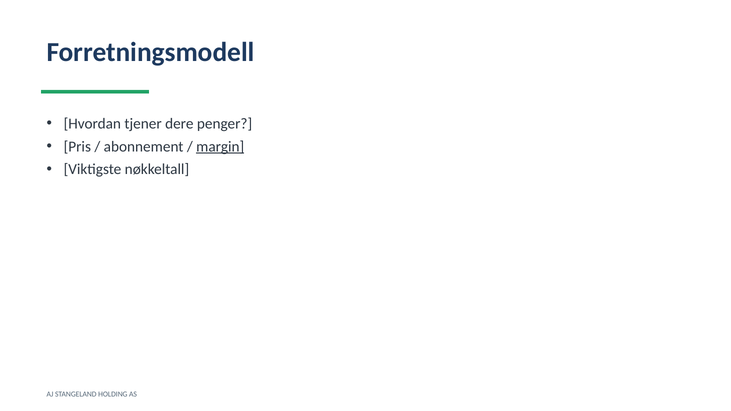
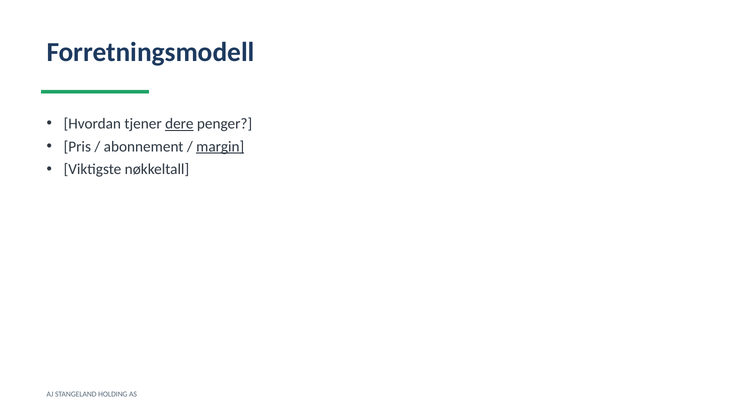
dere underline: none -> present
